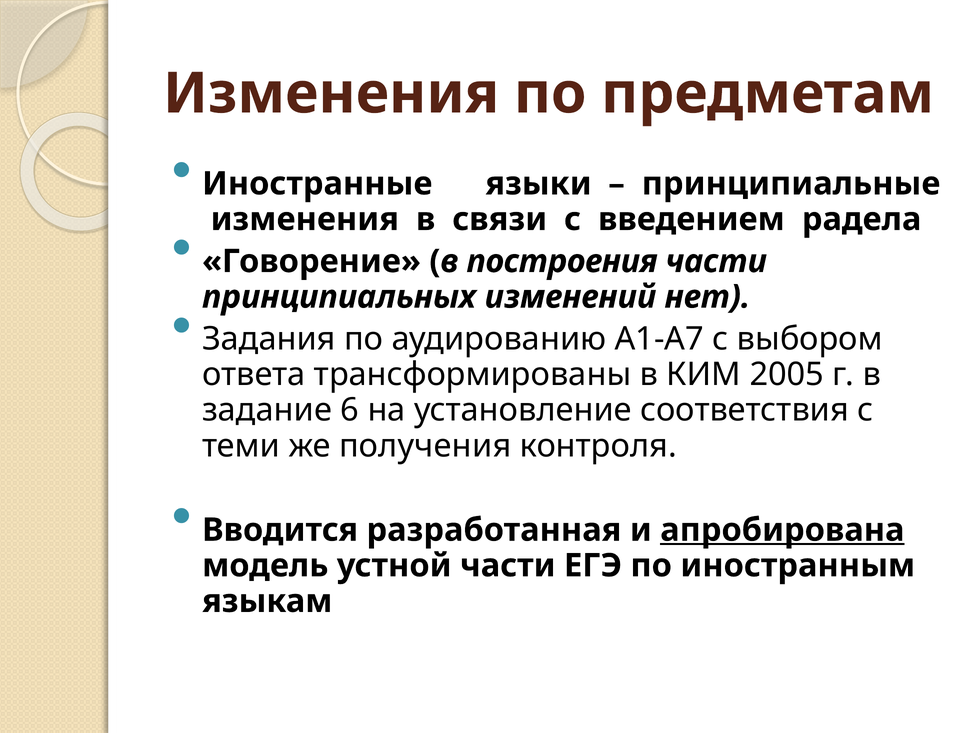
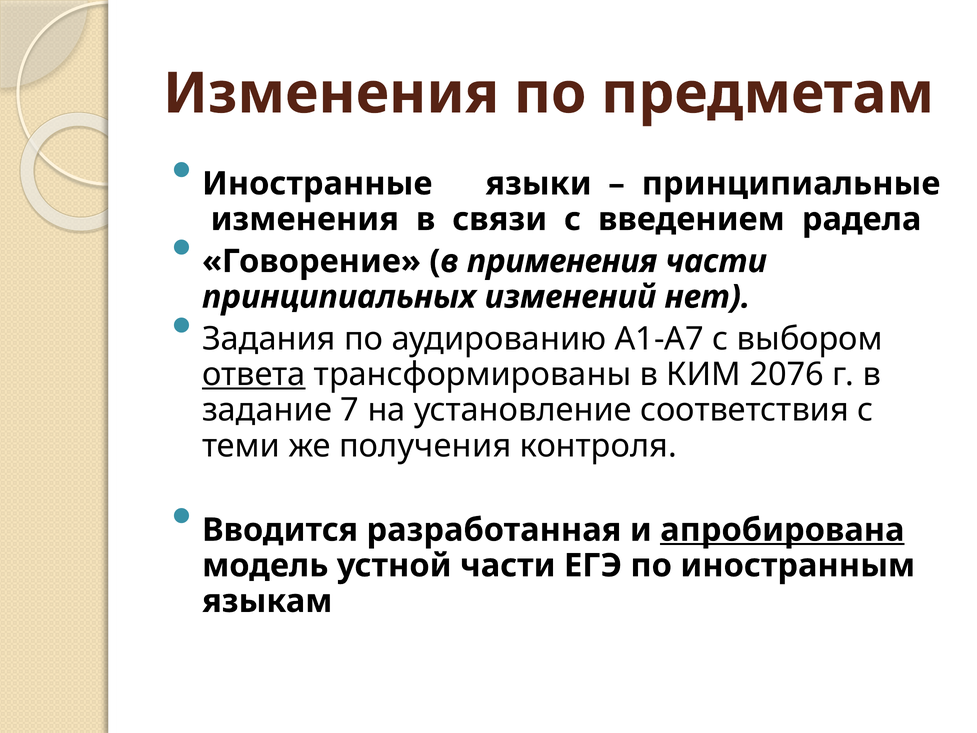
построения: построения -> применения
ответа underline: none -> present
2005: 2005 -> 2076
6: 6 -> 7
